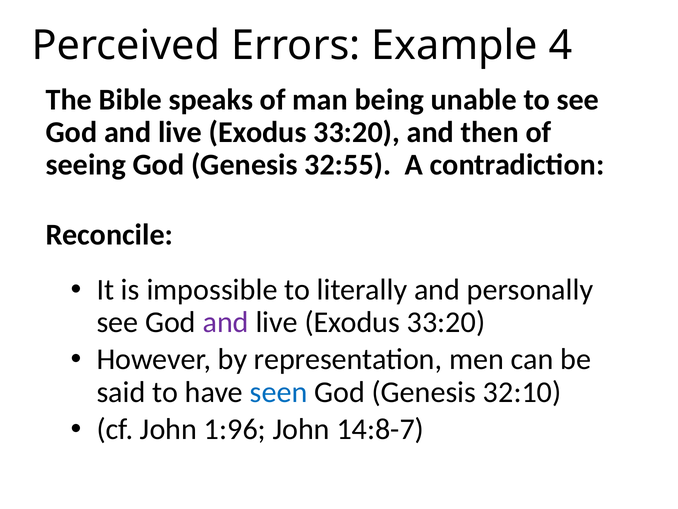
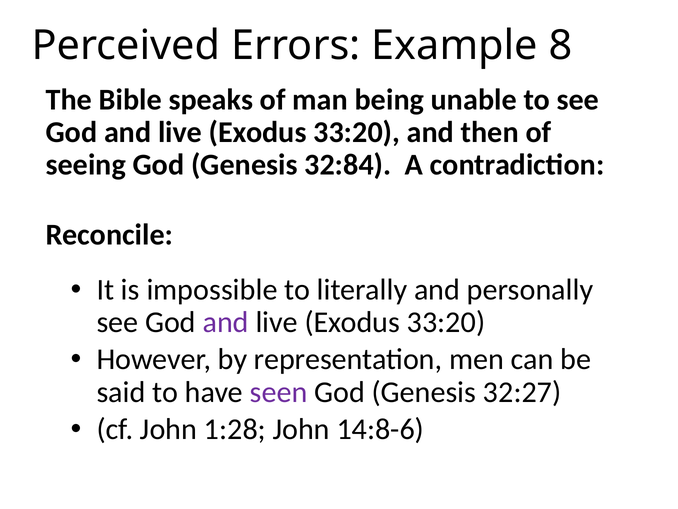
4: 4 -> 8
32:55: 32:55 -> 32:84
seen colour: blue -> purple
32:10: 32:10 -> 32:27
1:96: 1:96 -> 1:28
14:8-7: 14:8-7 -> 14:8-6
